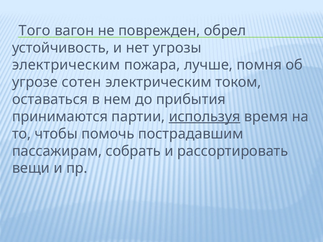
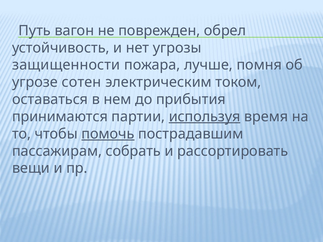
Того: Того -> Путь
электрическим at (66, 65): электрическим -> защищенности
помочь underline: none -> present
